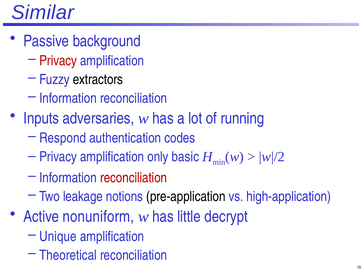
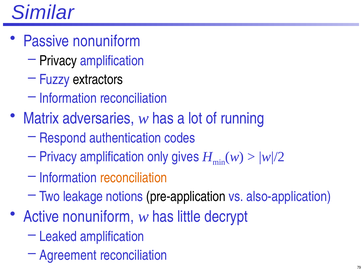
Passive background: background -> nonuniform
Privacy at (58, 61) colour: red -> black
Inputs: Inputs -> Matrix
basic: basic -> gives
reconciliation at (134, 178) colour: red -> orange
high-application: high-application -> also-application
Unique: Unique -> Leaked
Theoretical: Theoretical -> Agreement
